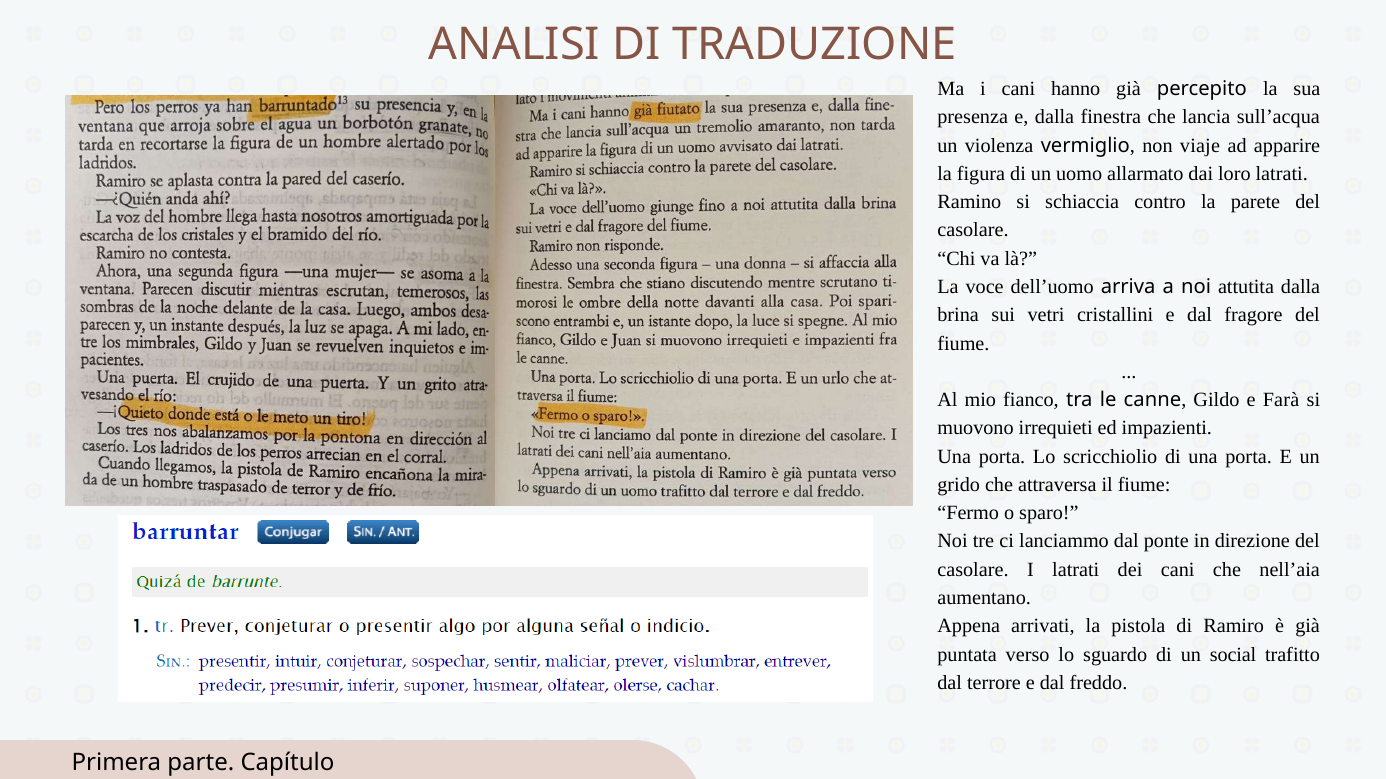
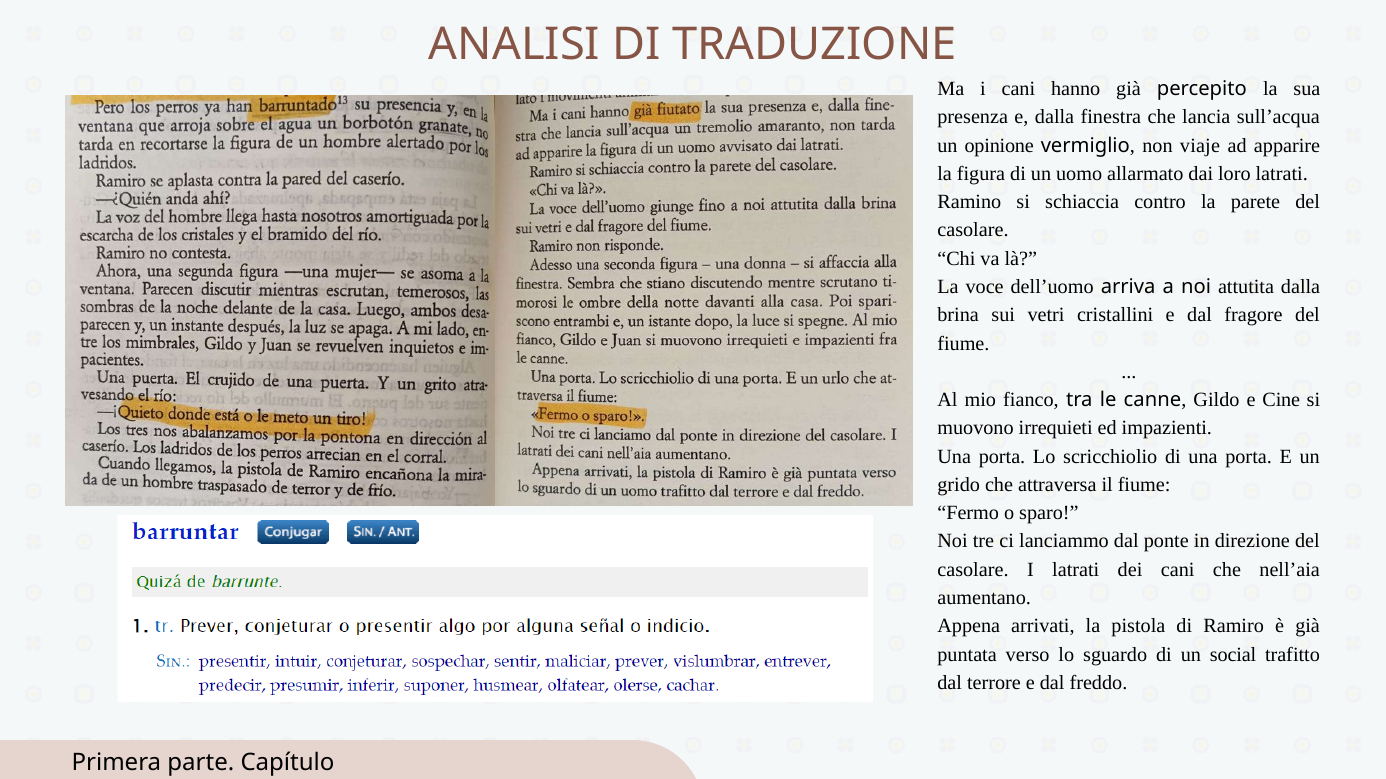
violenza: violenza -> opinione
Farà: Farà -> Cine
